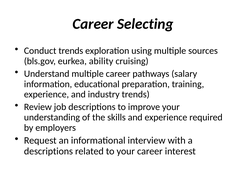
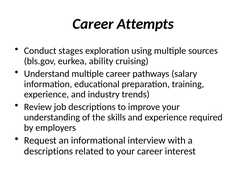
Selecting: Selecting -> Attempts
Conduct trends: trends -> stages
